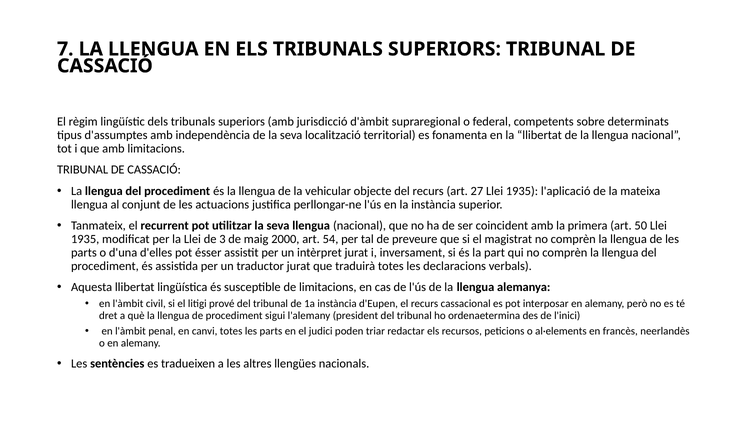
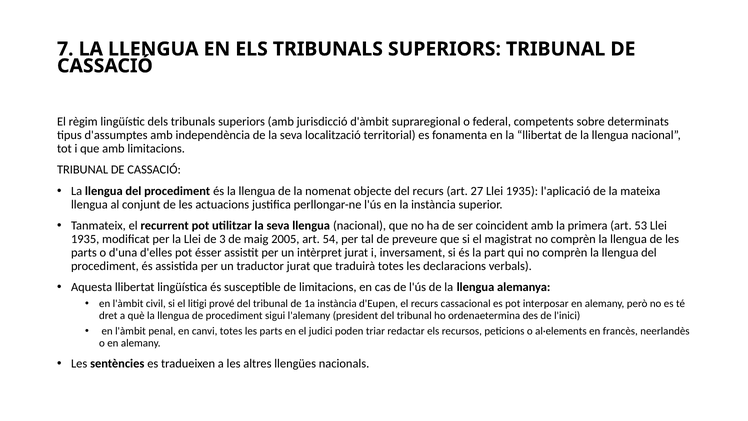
vehicular: vehicular -> nomenat
50: 50 -> 53
2000: 2000 -> 2005
